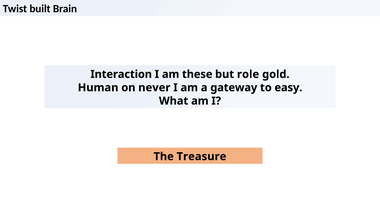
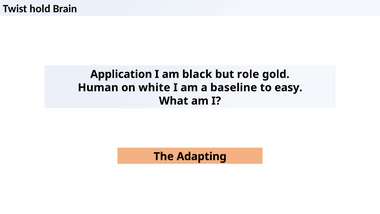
built: built -> hold
Interaction: Interaction -> Application
these: these -> black
never: never -> white
gateway: gateway -> baseline
Treasure: Treasure -> Adapting
